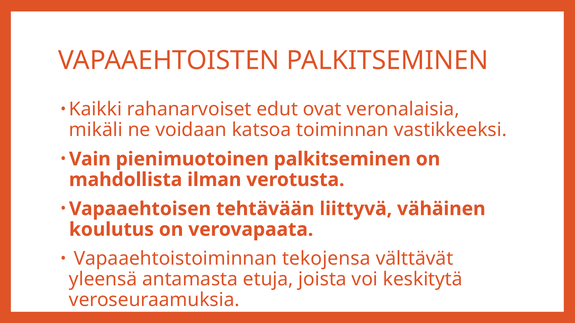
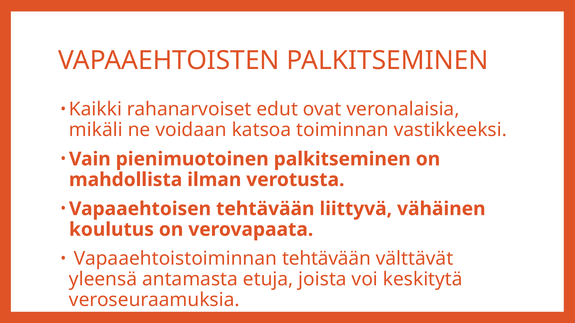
Vapaaehtoistoiminnan tekojensa: tekojensa -> tehtävään
